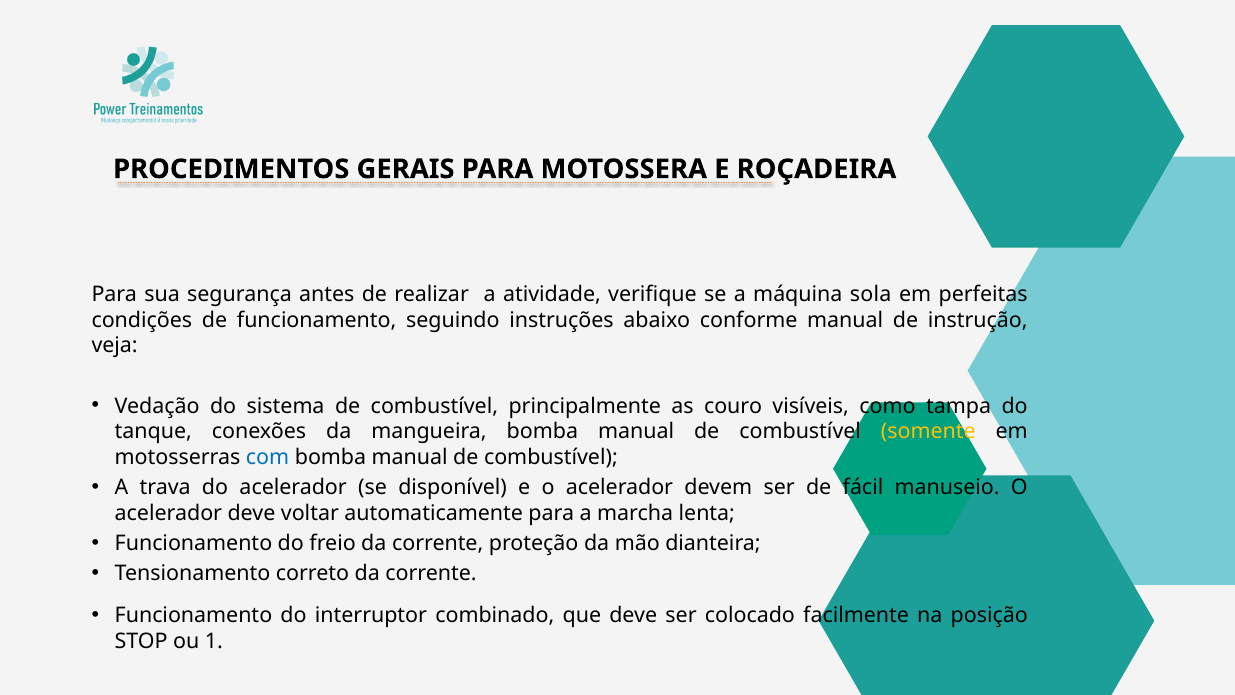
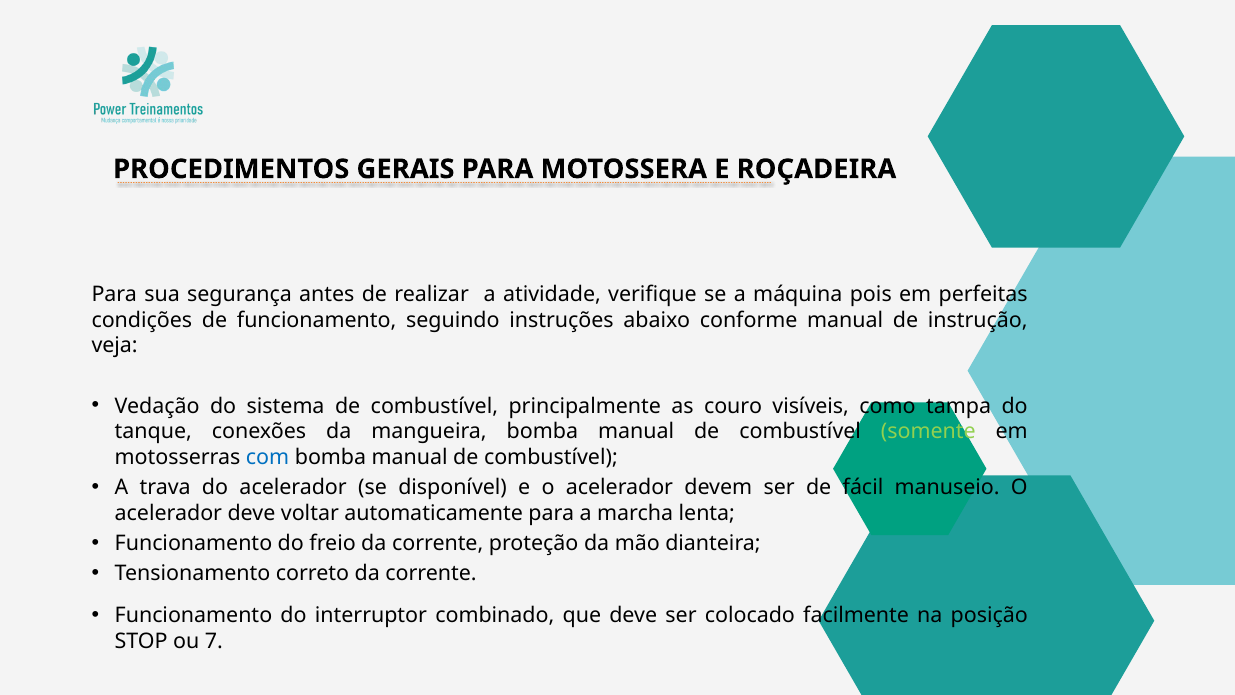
sola: sola -> pois
somente colour: yellow -> light green
1: 1 -> 7
